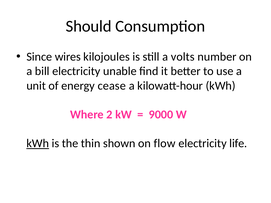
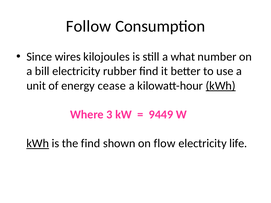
Should: Should -> Follow
volts: volts -> what
unable: unable -> rubber
kWh at (221, 86) underline: none -> present
2: 2 -> 3
9000: 9000 -> 9449
the thin: thin -> find
